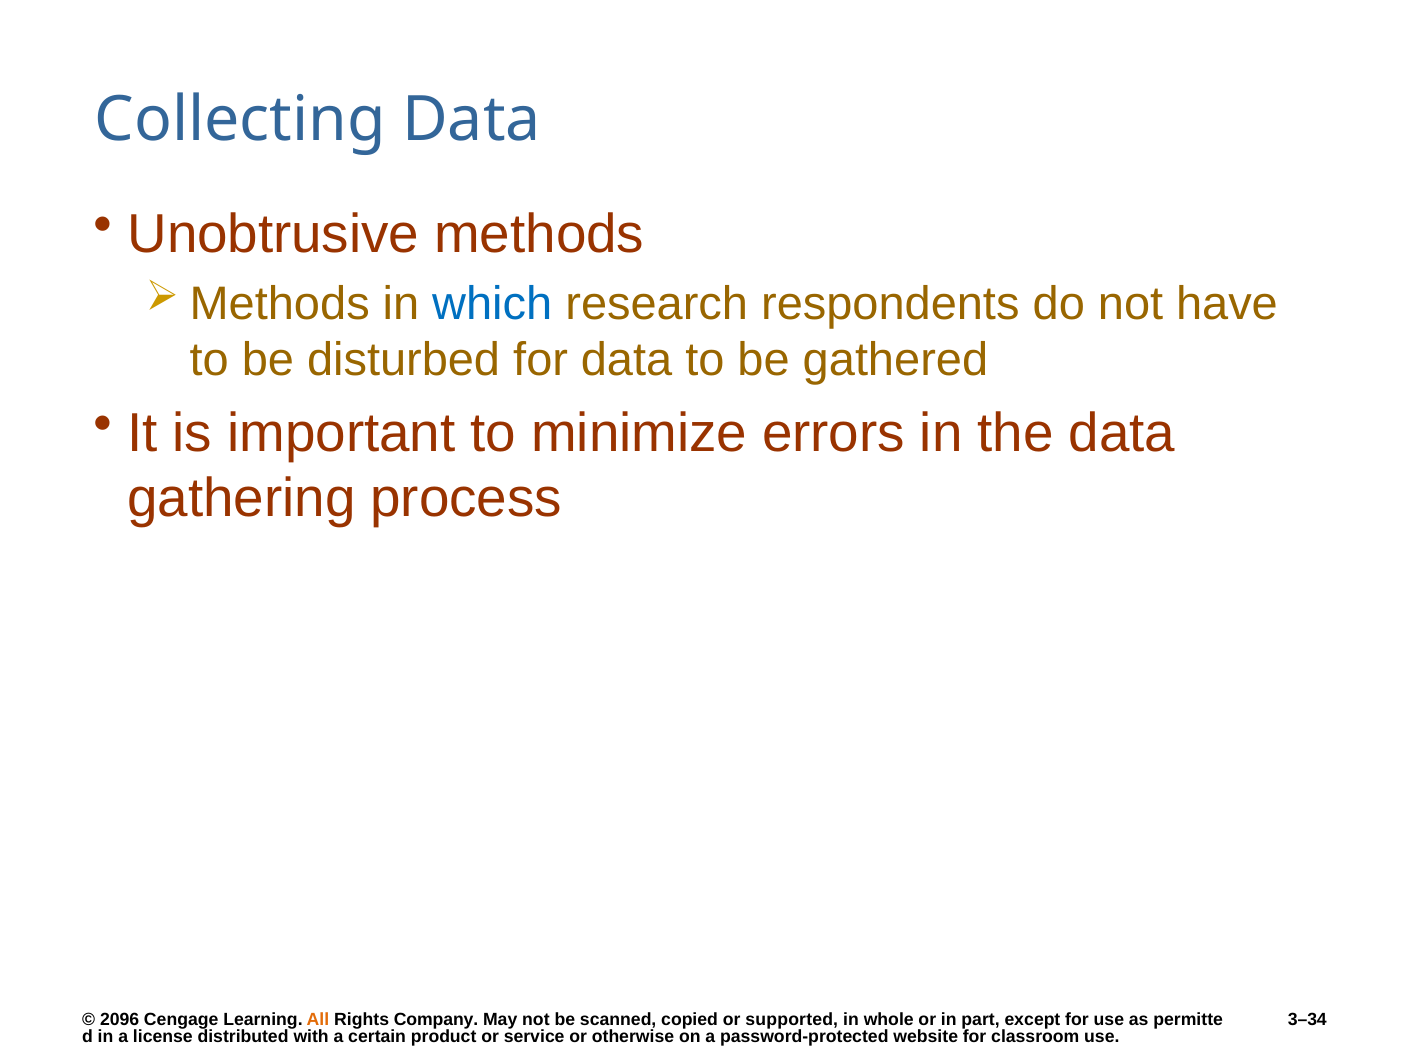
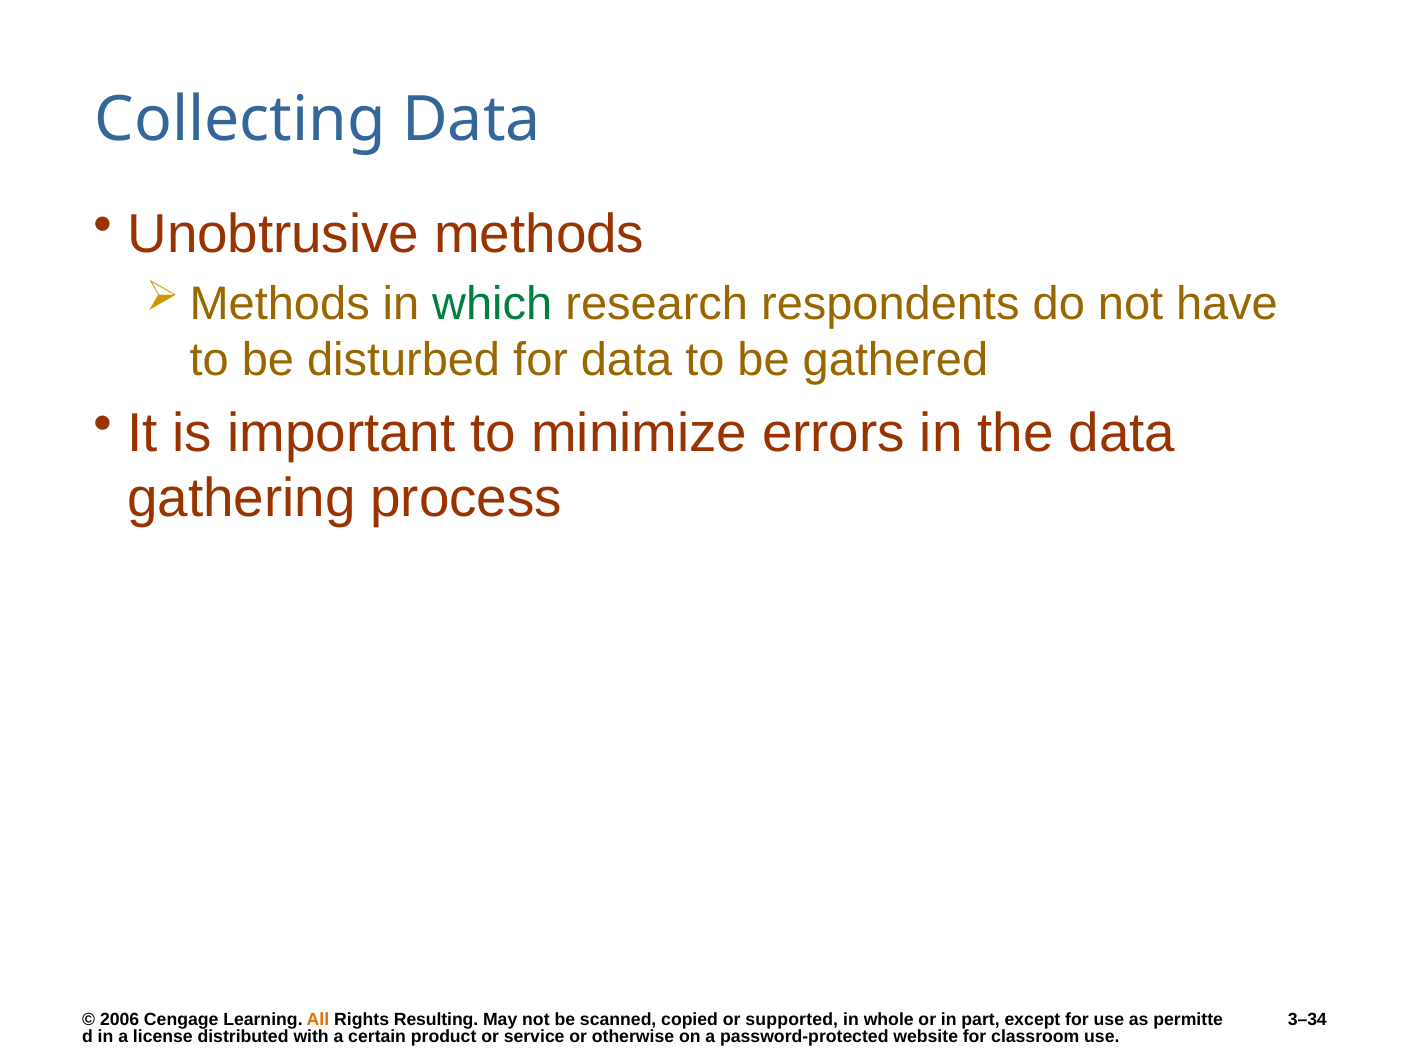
which colour: blue -> green
2096: 2096 -> 2006
Company: Company -> Resulting
